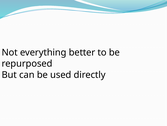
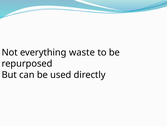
better: better -> waste
